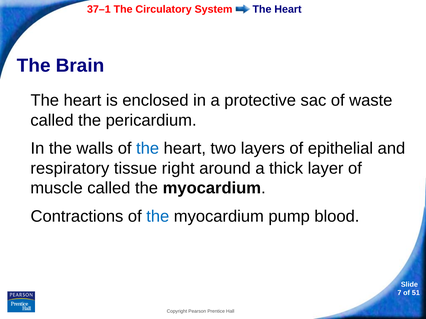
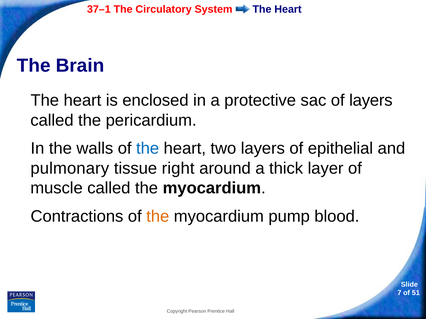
of waste: waste -> layers
respiratory: respiratory -> pulmonary
the at (158, 217) colour: blue -> orange
